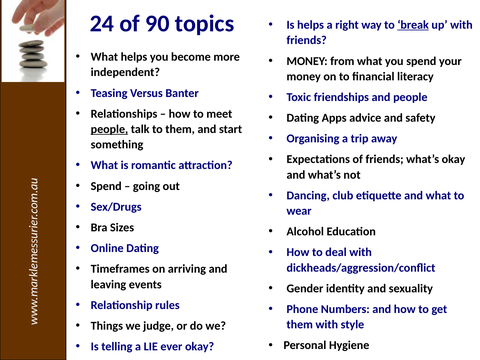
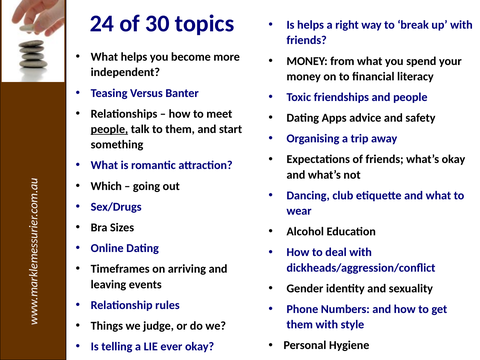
90: 90 -> 30
break underline: present -> none
Spend at (106, 186): Spend -> Which
